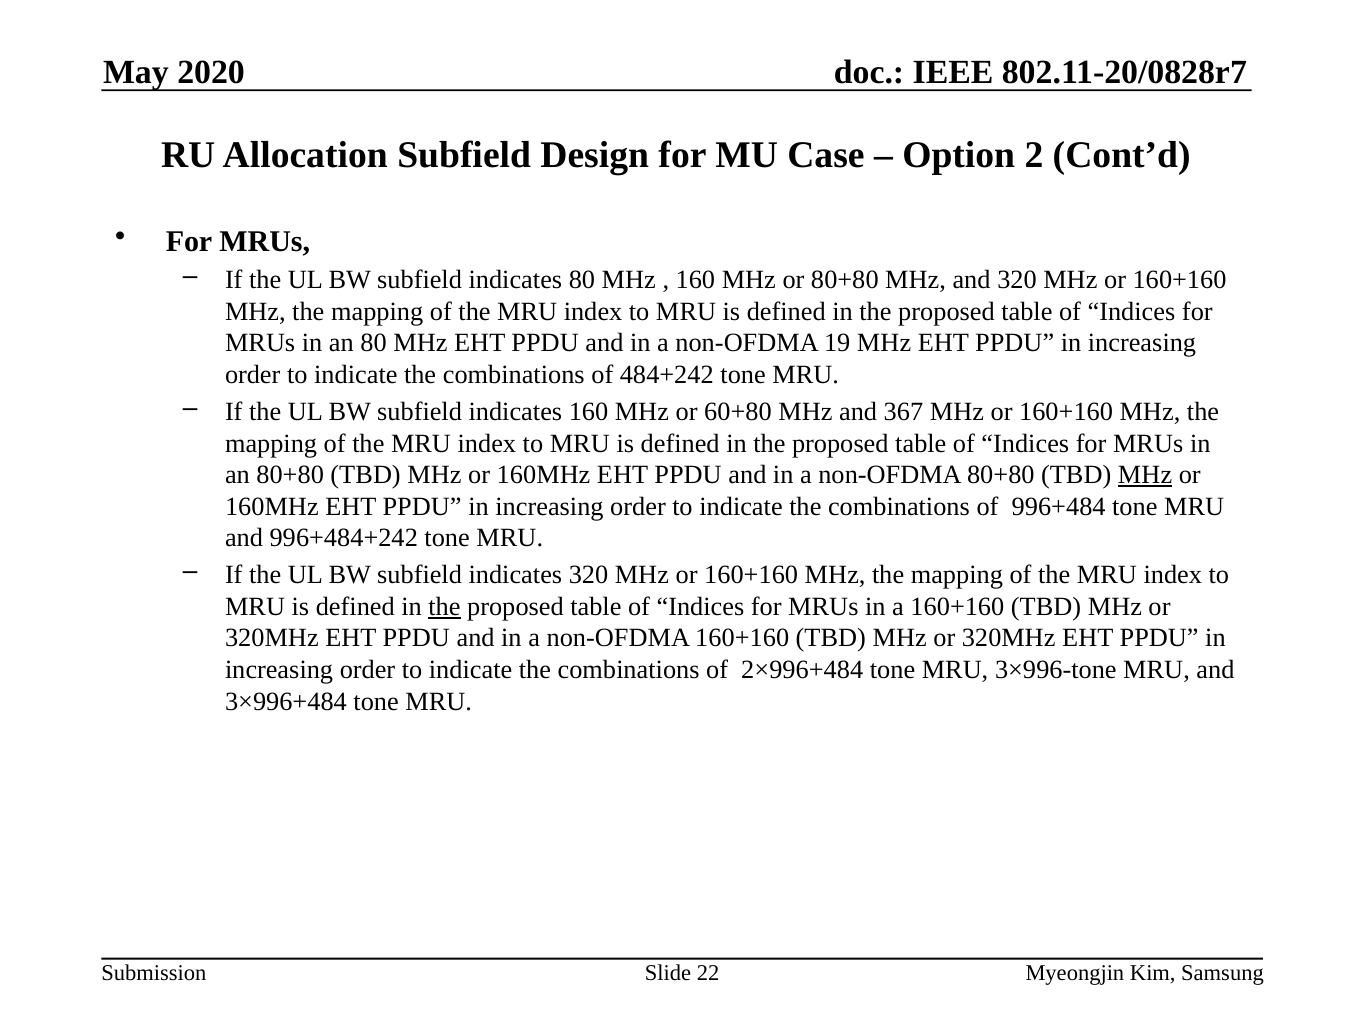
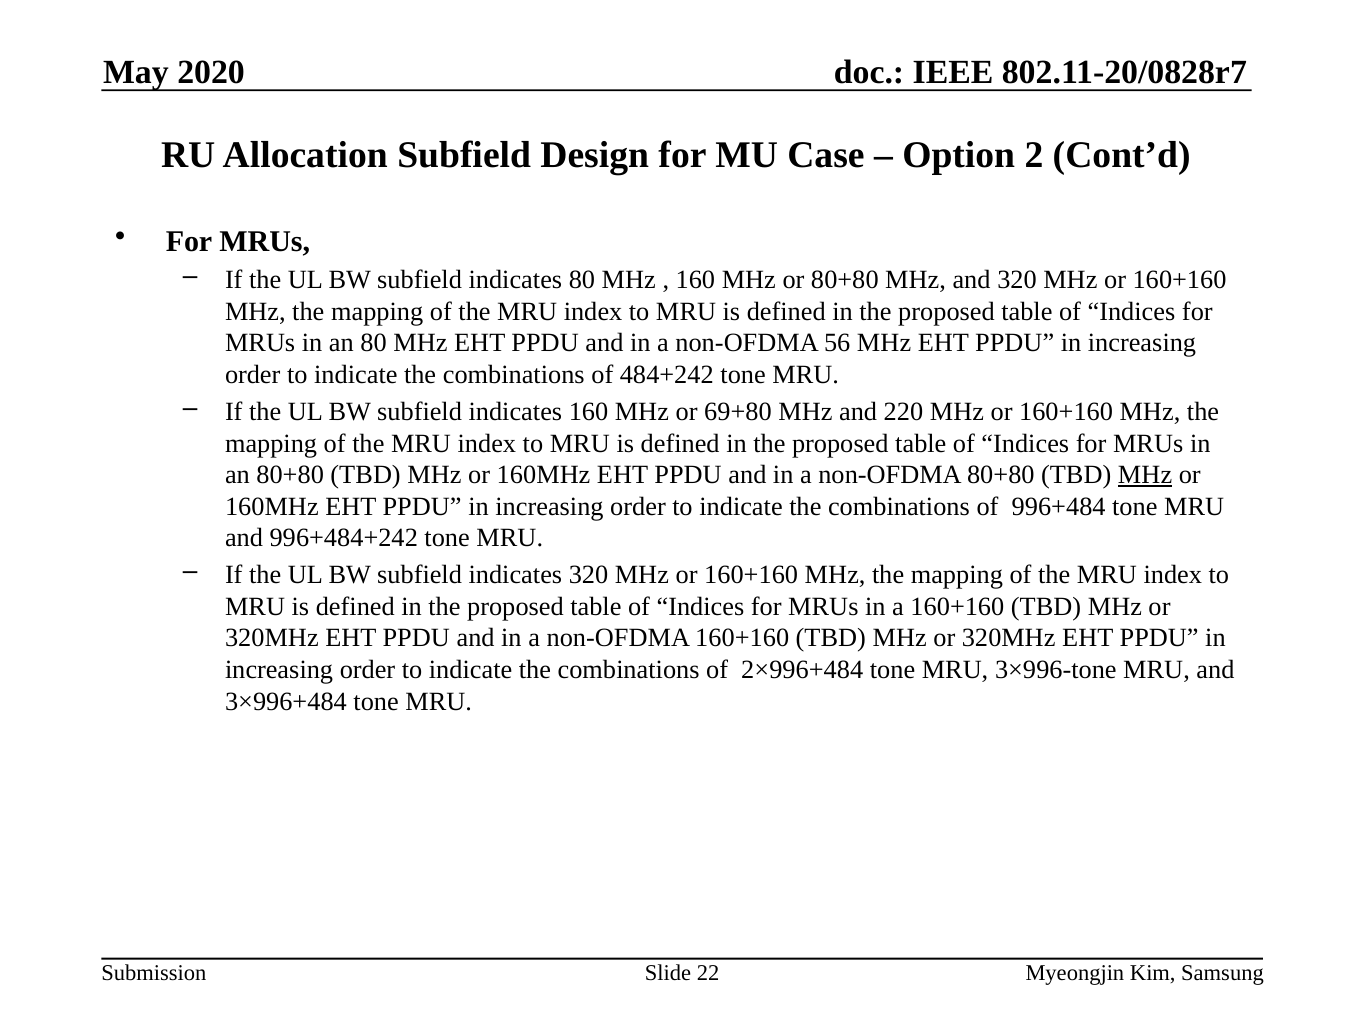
19: 19 -> 56
60+80: 60+80 -> 69+80
367: 367 -> 220
the at (444, 606) underline: present -> none
